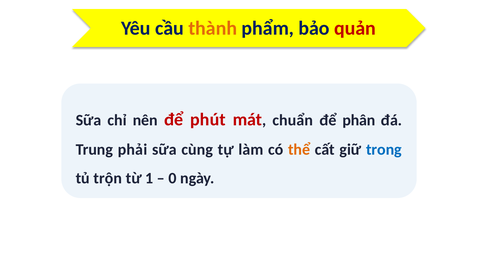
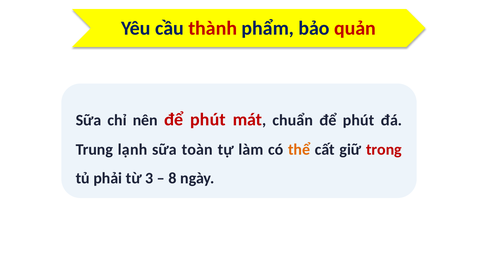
thành colour: orange -> red
phân at (359, 120): phân -> phút
phải: phải -> lạnh
cùng: cùng -> toàn
trong colour: blue -> red
trộn: trộn -> phải
1: 1 -> 3
0: 0 -> 8
